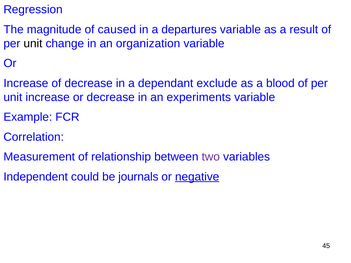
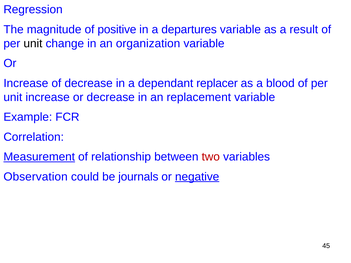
caused: caused -> positive
exclude: exclude -> replacer
experiments: experiments -> replacement
Measurement underline: none -> present
two colour: purple -> red
Independent: Independent -> Observation
